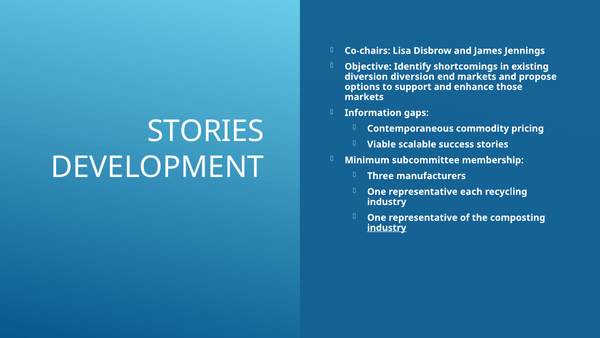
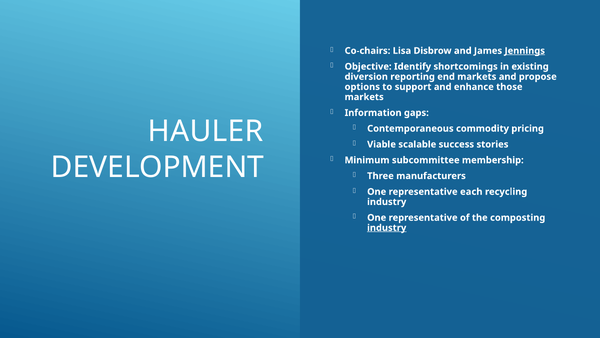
Jennings underline: none -> present
diversion diversion: diversion -> reporting
STORIES at (206, 131): STORIES -> HAULER
